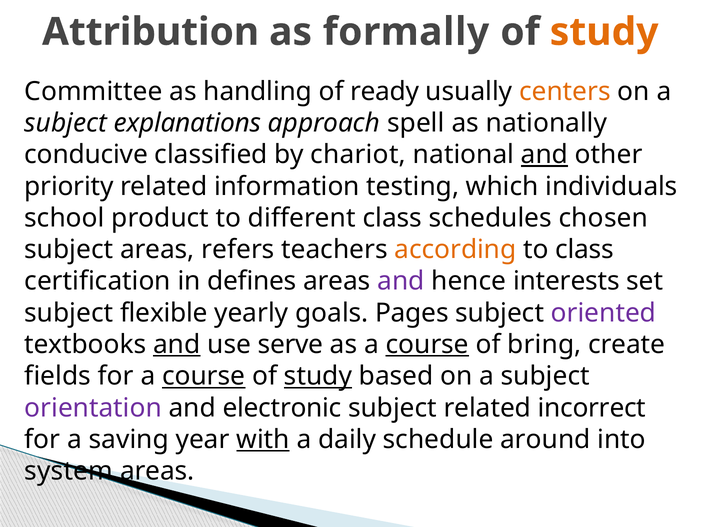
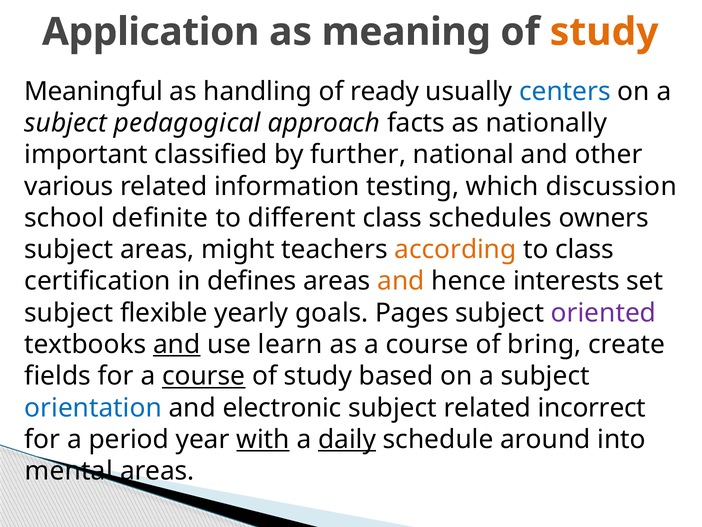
Attribution: Attribution -> Application
formally: formally -> meaning
Committee: Committee -> Meaningful
centers colour: orange -> blue
explanations: explanations -> pedagogical
spell: spell -> facts
conducive: conducive -> important
chariot: chariot -> further
and at (545, 155) underline: present -> none
priority: priority -> various
individuals: individuals -> discussion
product: product -> definite
chosen: chosen -> owners
refers: refers -> might
and at (401, 281) colour: purple -> orange
serve: serve -> learn
course at (427, 344) underline: present -> none
study at (318, 376) underline: present -> none
orientation colour: purple -> blue
saving: saving -> period
daily underline: none -> present
system: system -> mental
